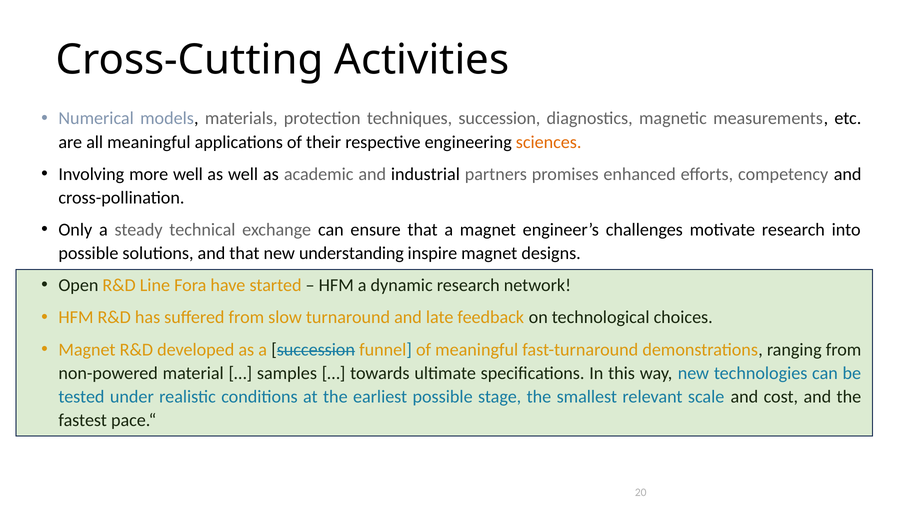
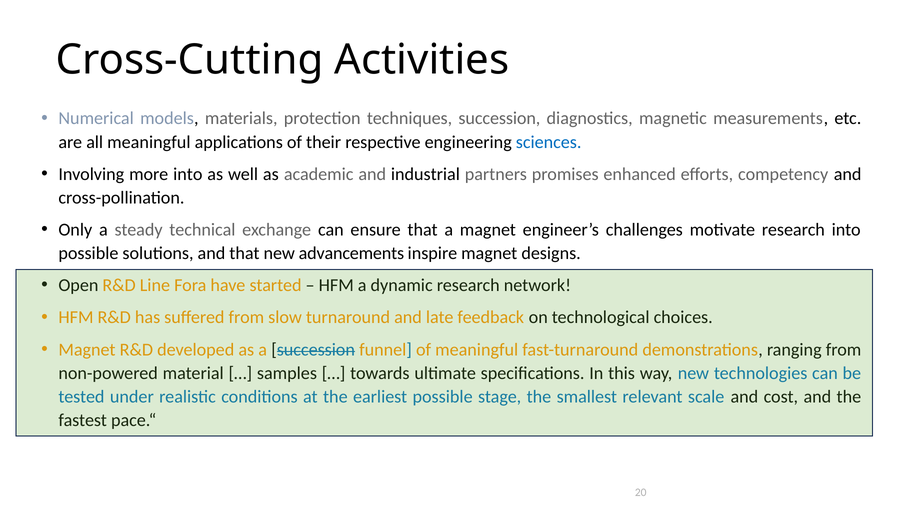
sciences colour: orange -> blue
more well: well -> into
understanding: understanding -> advancements
